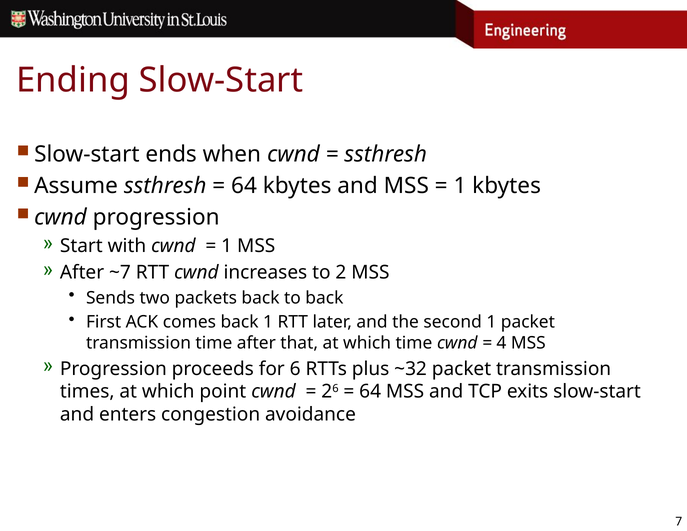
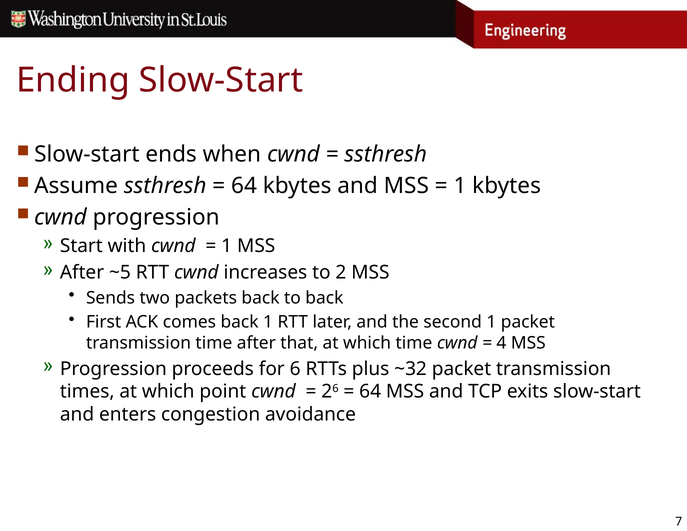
~7: ~7 -> ~5
